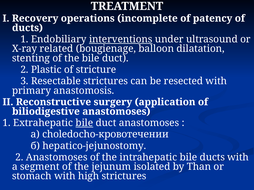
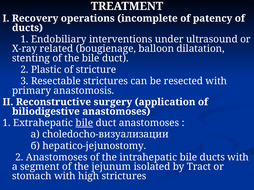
interventions underline: present -> none
choledocho-кровотечении: choledocho-кровотечении -> choledocho-визуализации
Than: Than -> Tract
